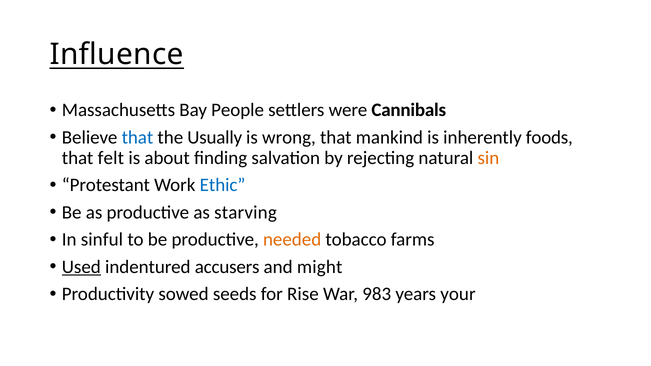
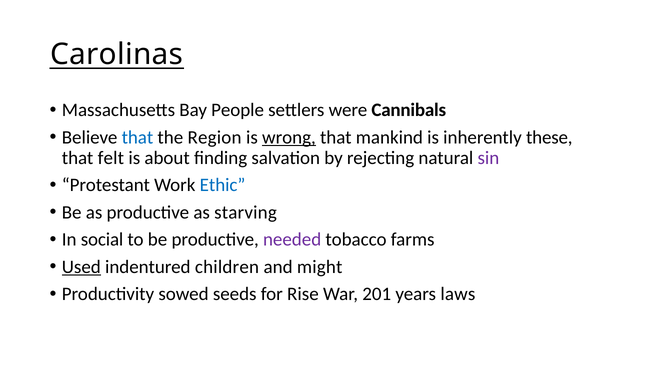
Influence: Influence -> Carolinas
Usually: Usually -> Region
wrong underline: none -> present
foods: foods -> these
sin colour: orange -> purple
sinful: sinful -> social
needed colour: orange -> purple
accusers: accusers -> children
983: 983 -> 201
your: your -> laws
